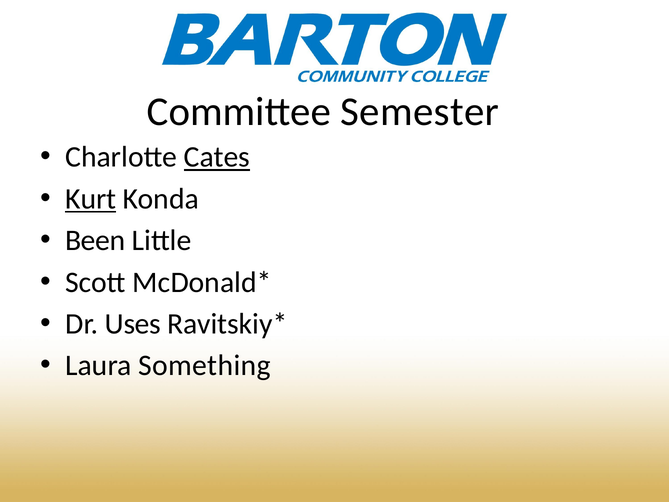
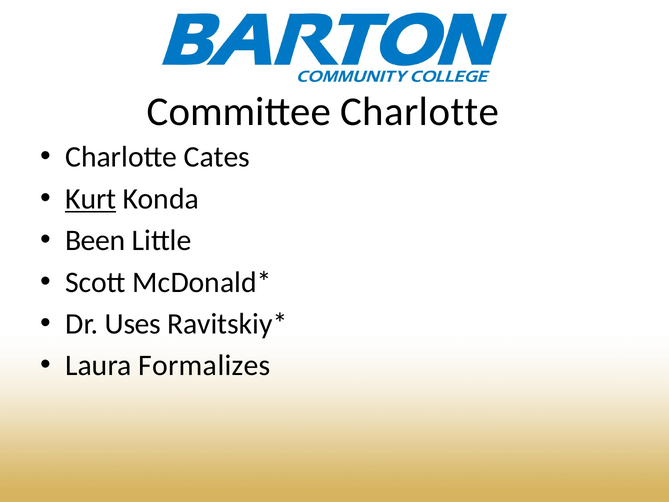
Committee Semester: Semester -> Charlotte
Cates underline: present -> none
Something: Something -> Formalizes
